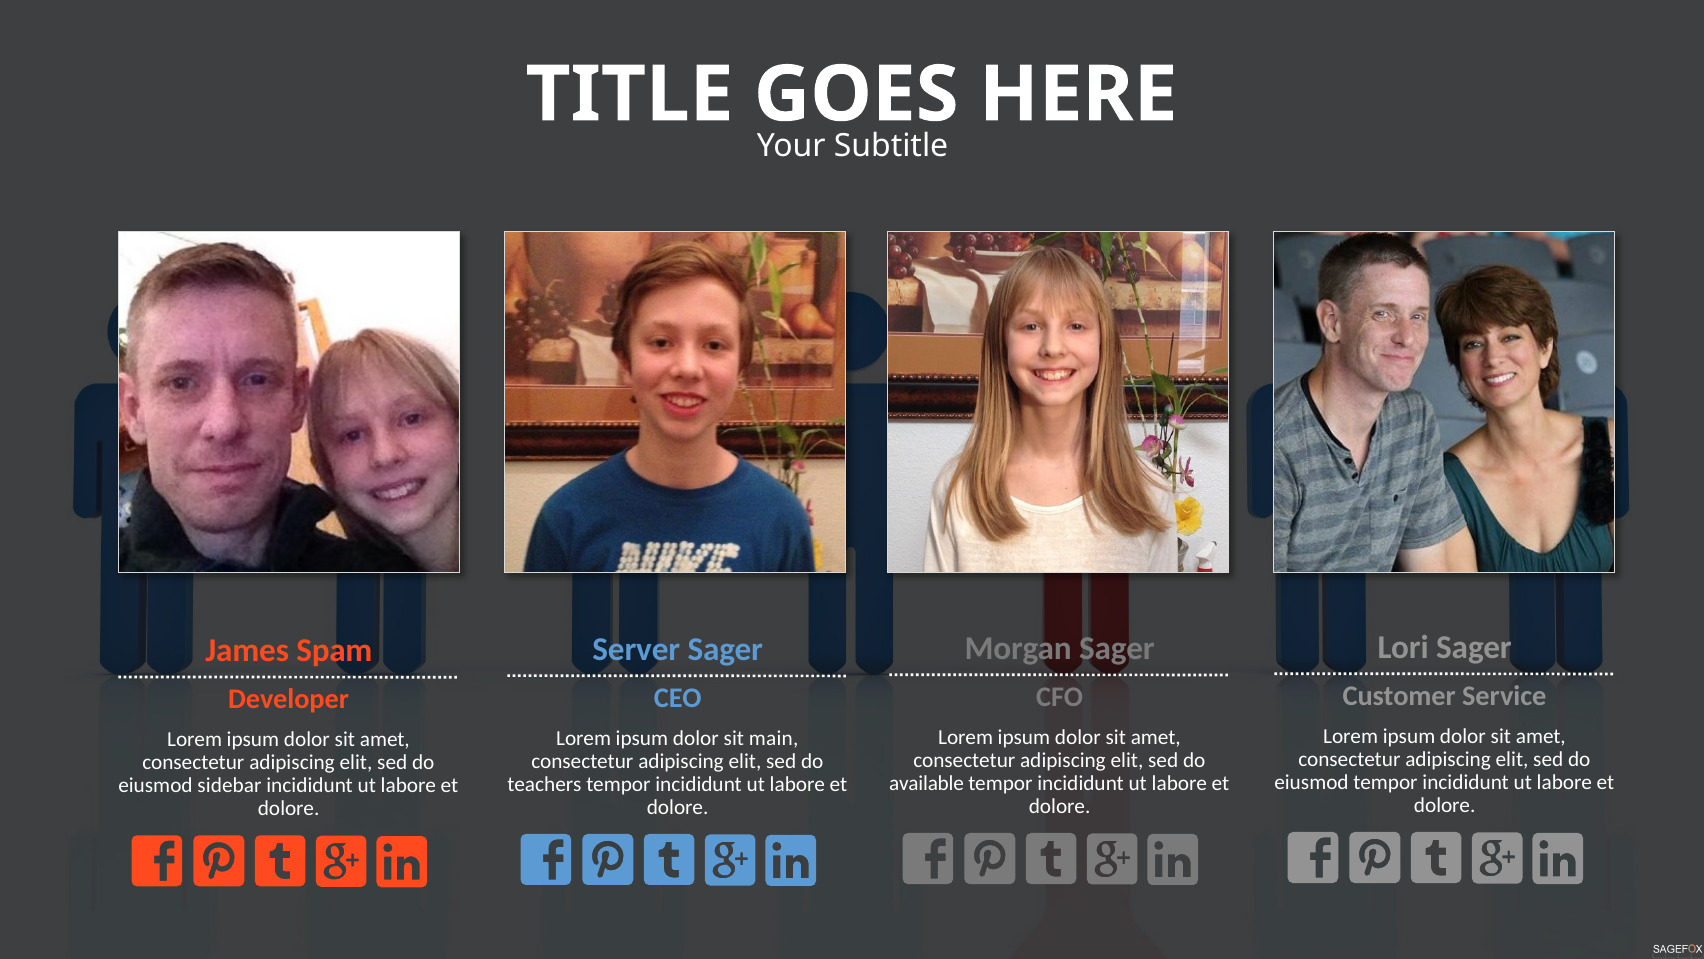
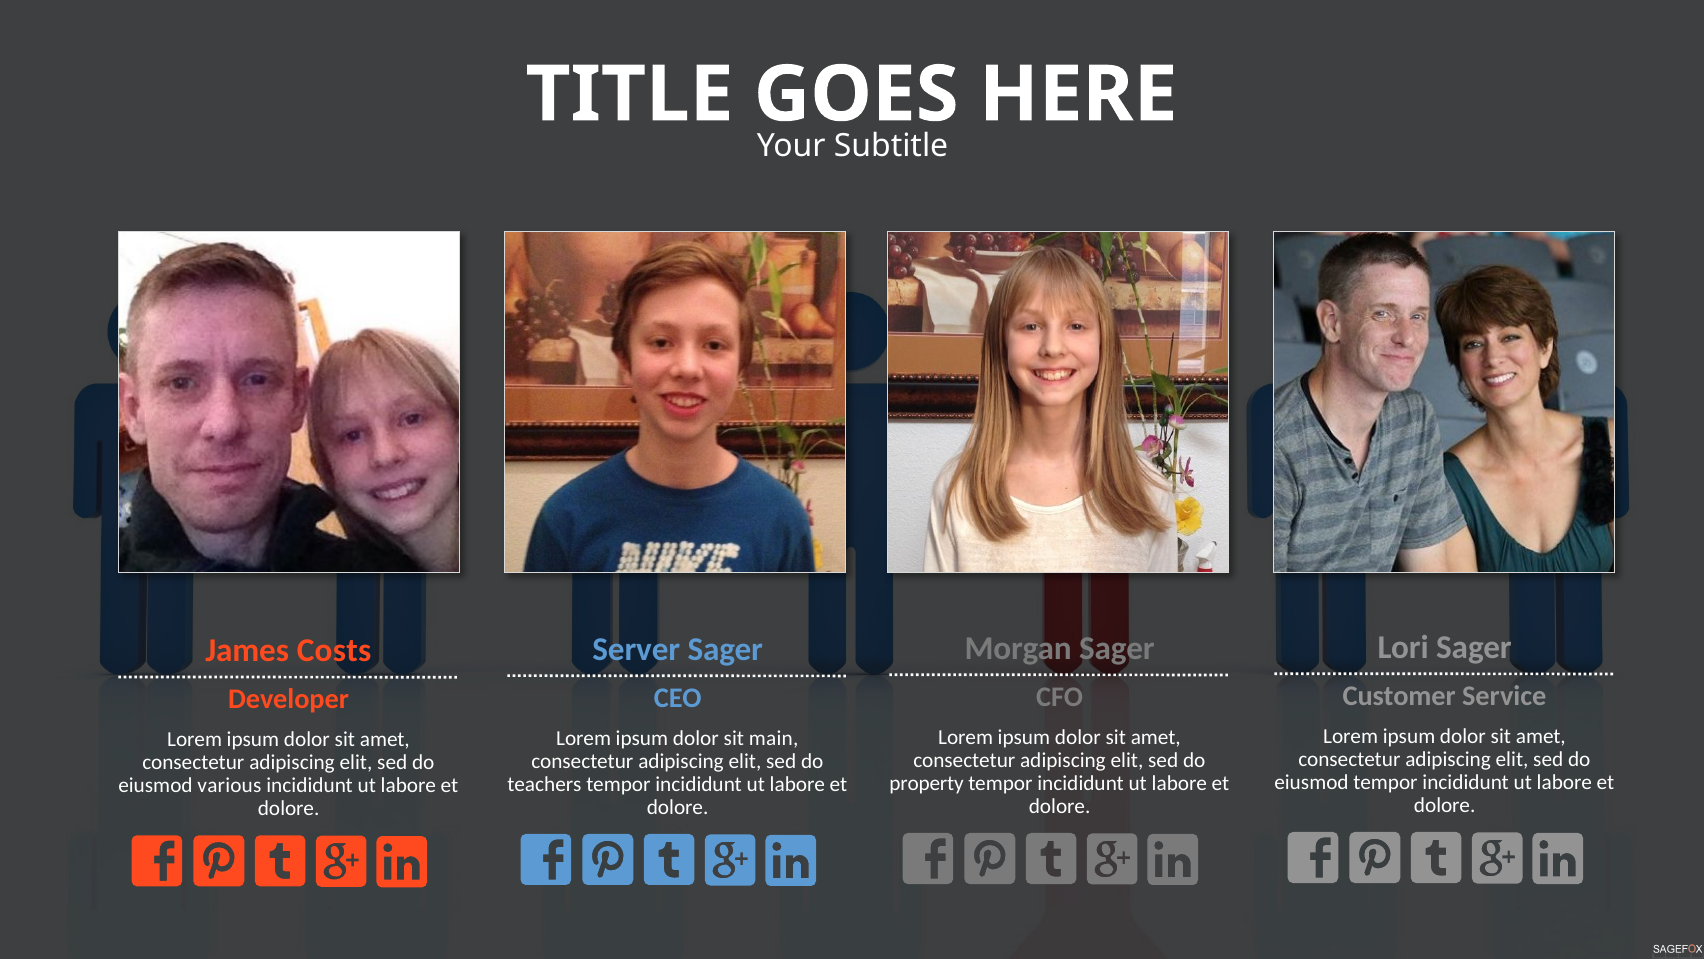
Spam: Spam -> Costs
available: available -> property
sidebar: sidebar -> various
